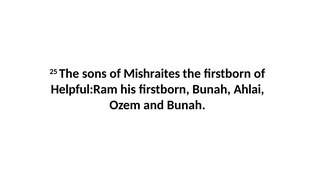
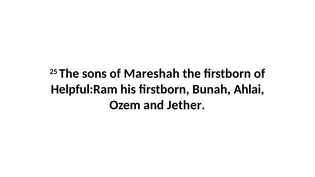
Mishraites: Mishraites -> Mareshah
and Bunah: Bunah -> Jether
